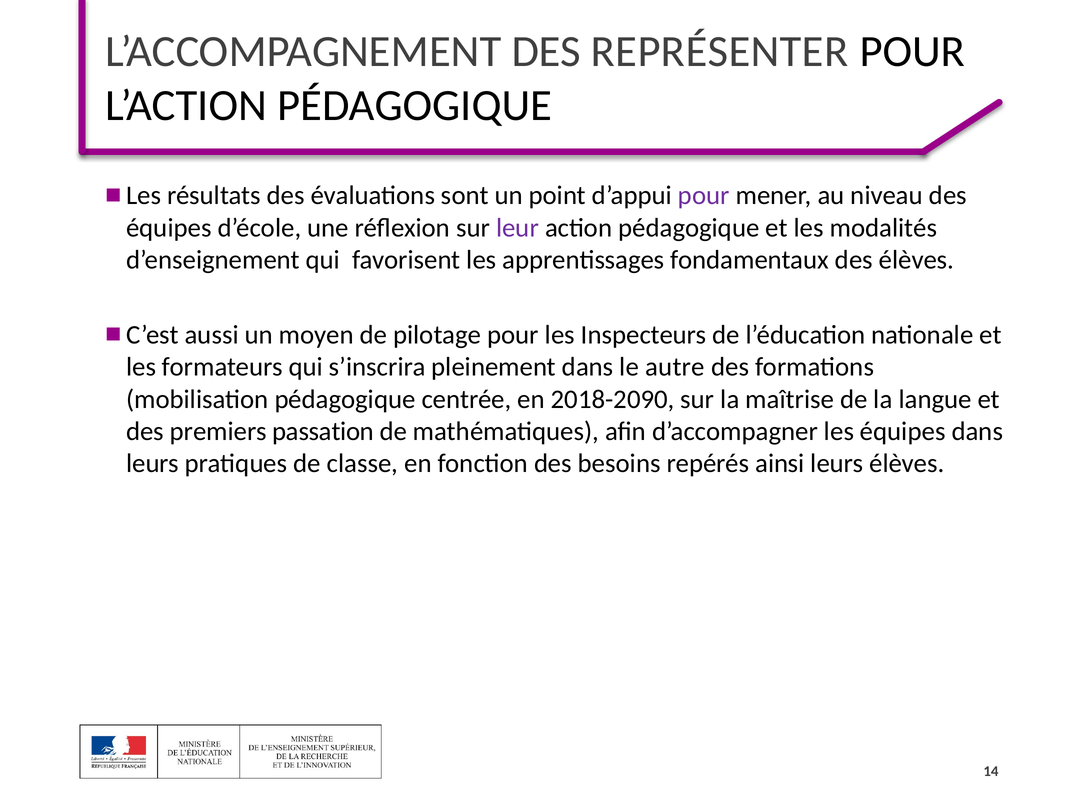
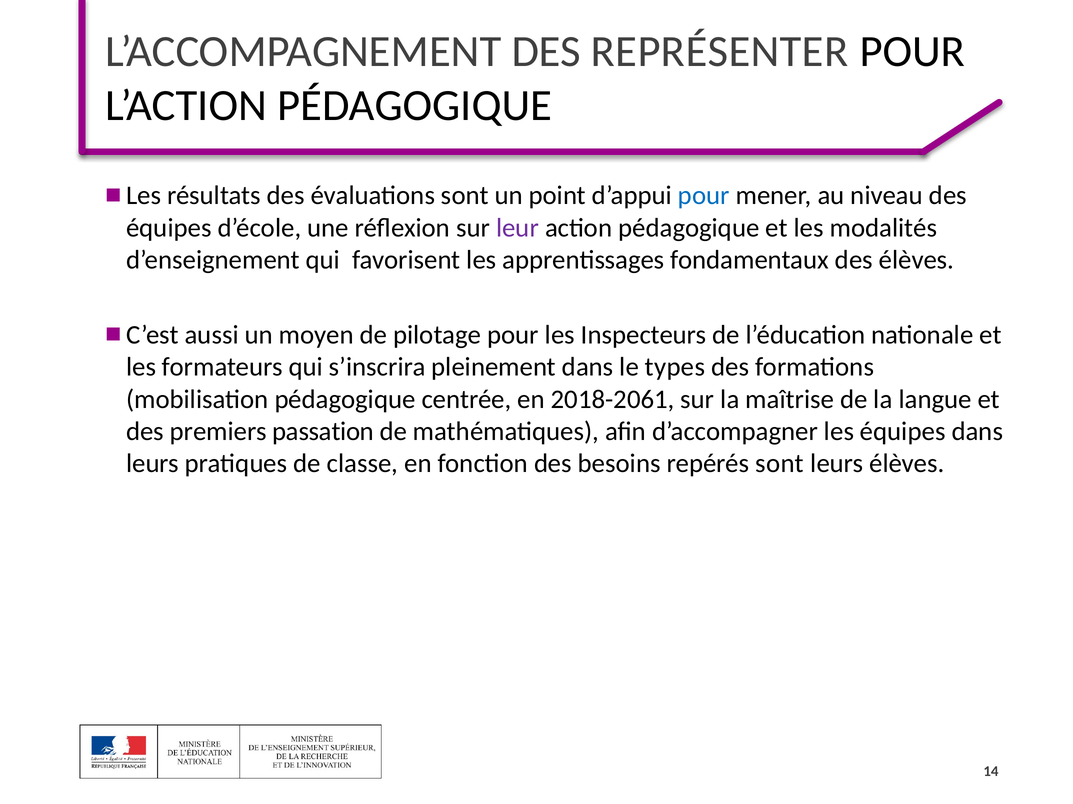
pour at (704, 196) colour: purple -> blue
autre: autre -> types
2018-2090: 2018-2090 -> 2018-2061
repérés ainsi: ainsi -> sont
